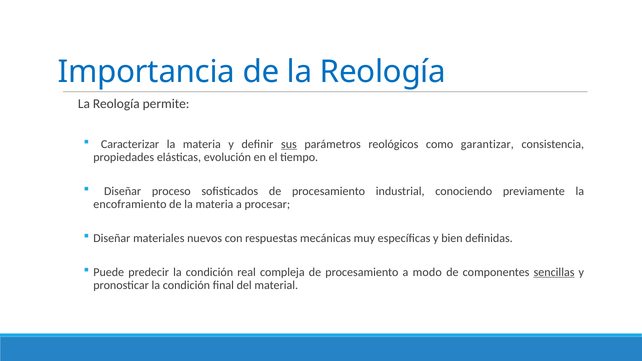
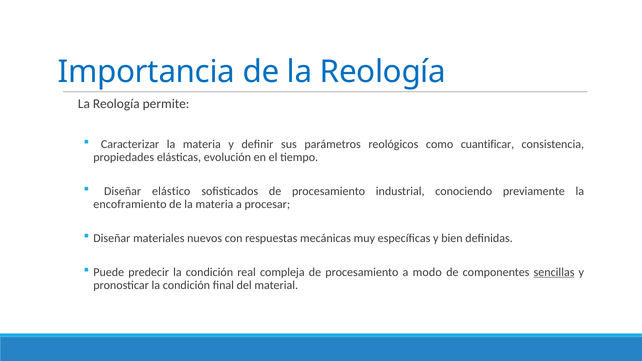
sus underline: present -> none
garantizar: garantizar -> cuantificar
proceso: proceso -> elástico
